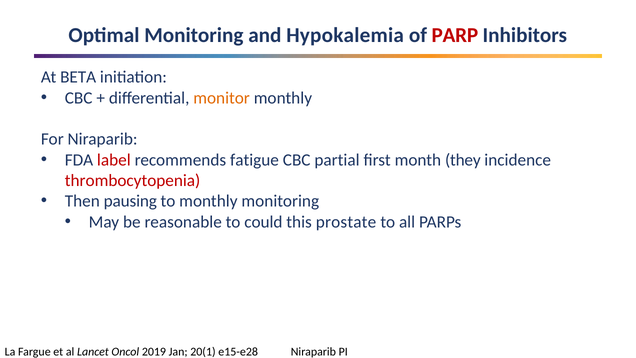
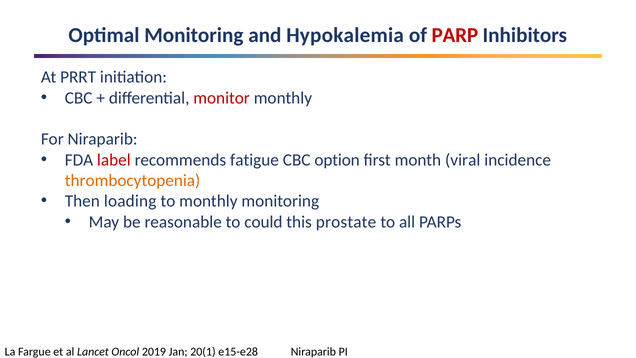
BETA: BETA -> PRRT
monitor colour: orange -> red
partial: partial -> option
they: they -> viral
thrombocytopenia colour: red -> orange
pausing: pausing -> loading
